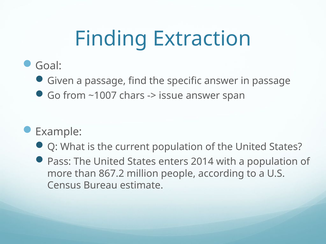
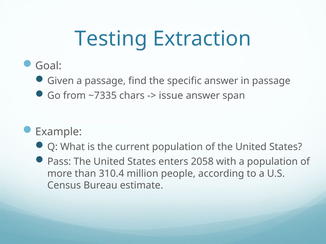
Finding: Finding -> Testing
~1007: ~1007 -> ~7335
2014: 2014 -> 2058
867.2: 867.2 -> 310.4
